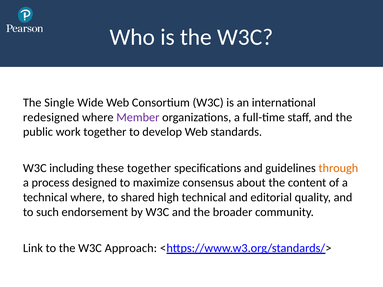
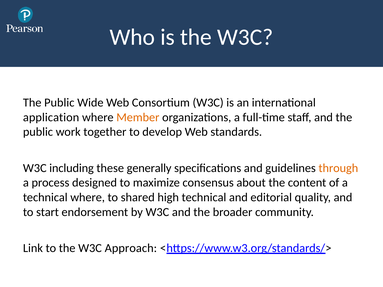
Single at (59, 103): Single -> Public
redesigned: redesigned -> application
Member colour: purple -> orange
these together: together -> generally
such: such -> start
